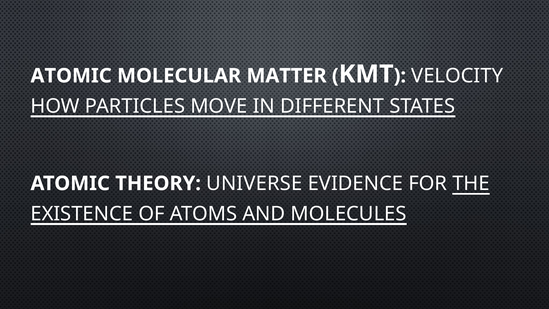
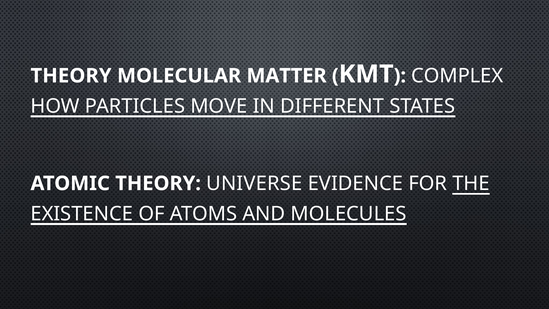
ATOMIC at (71, 76): ATOMIC -> THEORY
VELOCITY: VELOCITY -> COMPLEX
